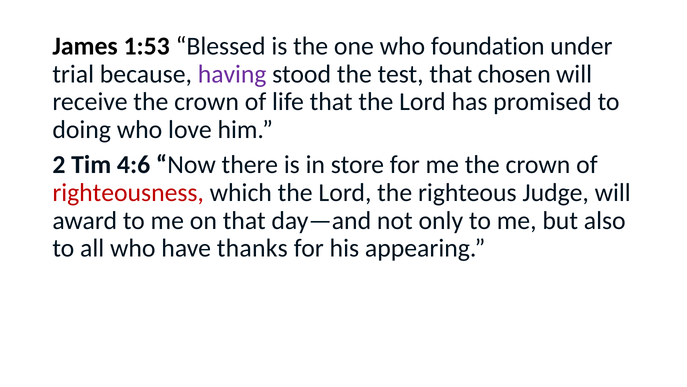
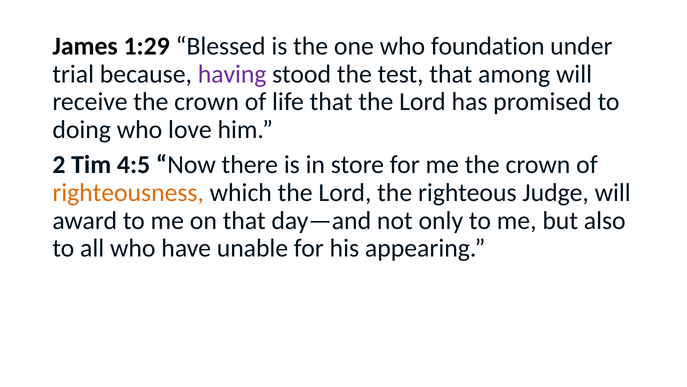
1:53: 1:53 -> 1:29
chosen: chosen -> among
4:6: 4:6 -> 4:5
righteousness colour: red -> orange
thanks: thanks -> unable
